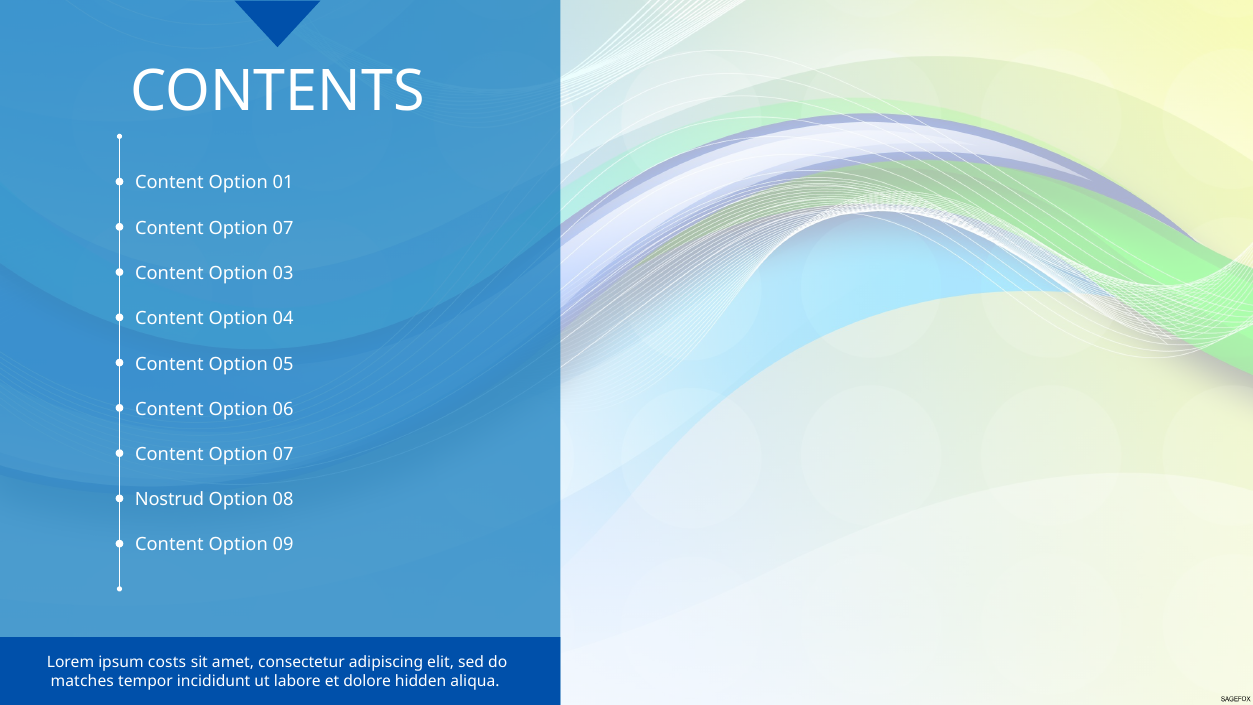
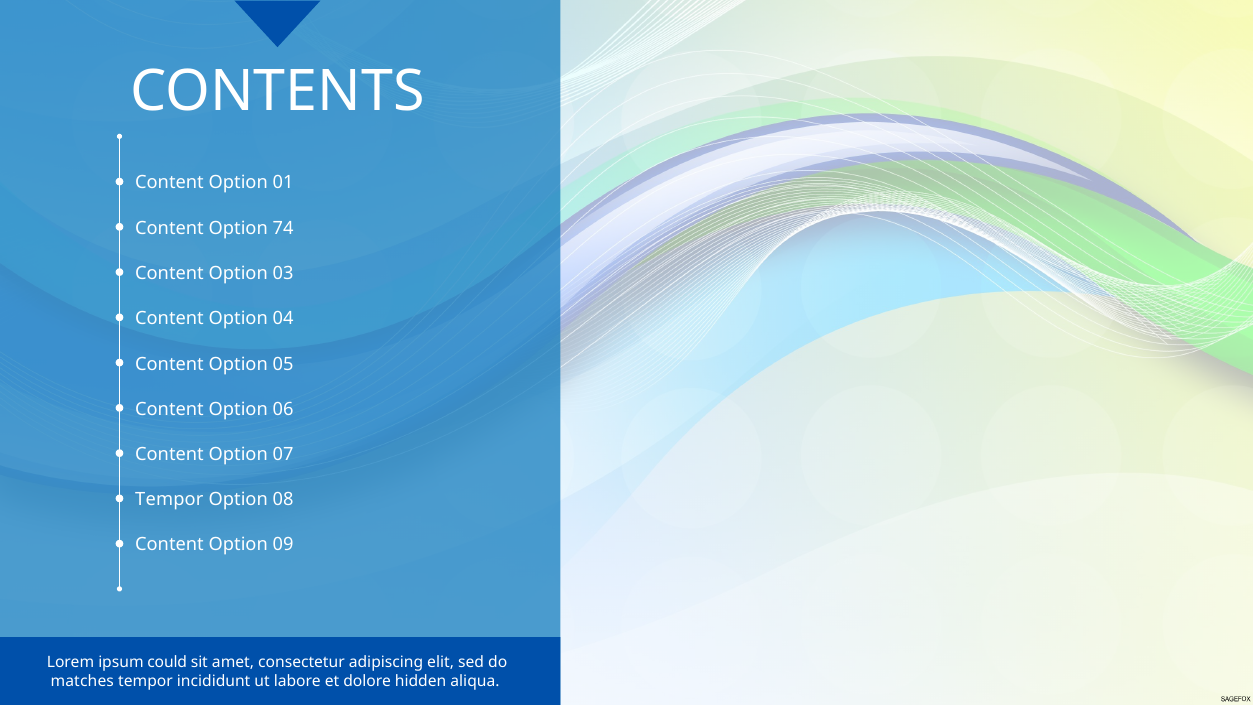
07 at (283, 228): 07 -> 74
Nostrud at (170, 500): Nostrud -> Tempor
costs: costs -> could
